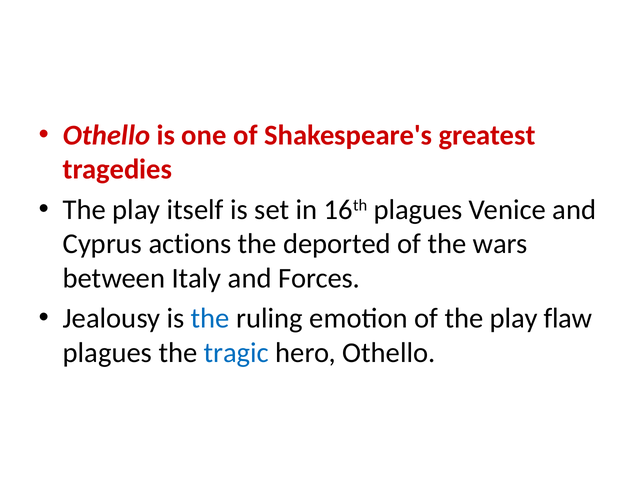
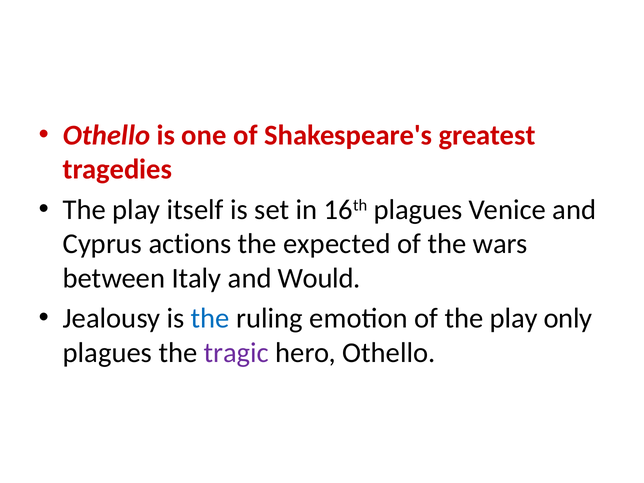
deported: deported -> expected
Forces: Forces -> Would
flaw: flaw -> only
tragic colour: blue -> purple
